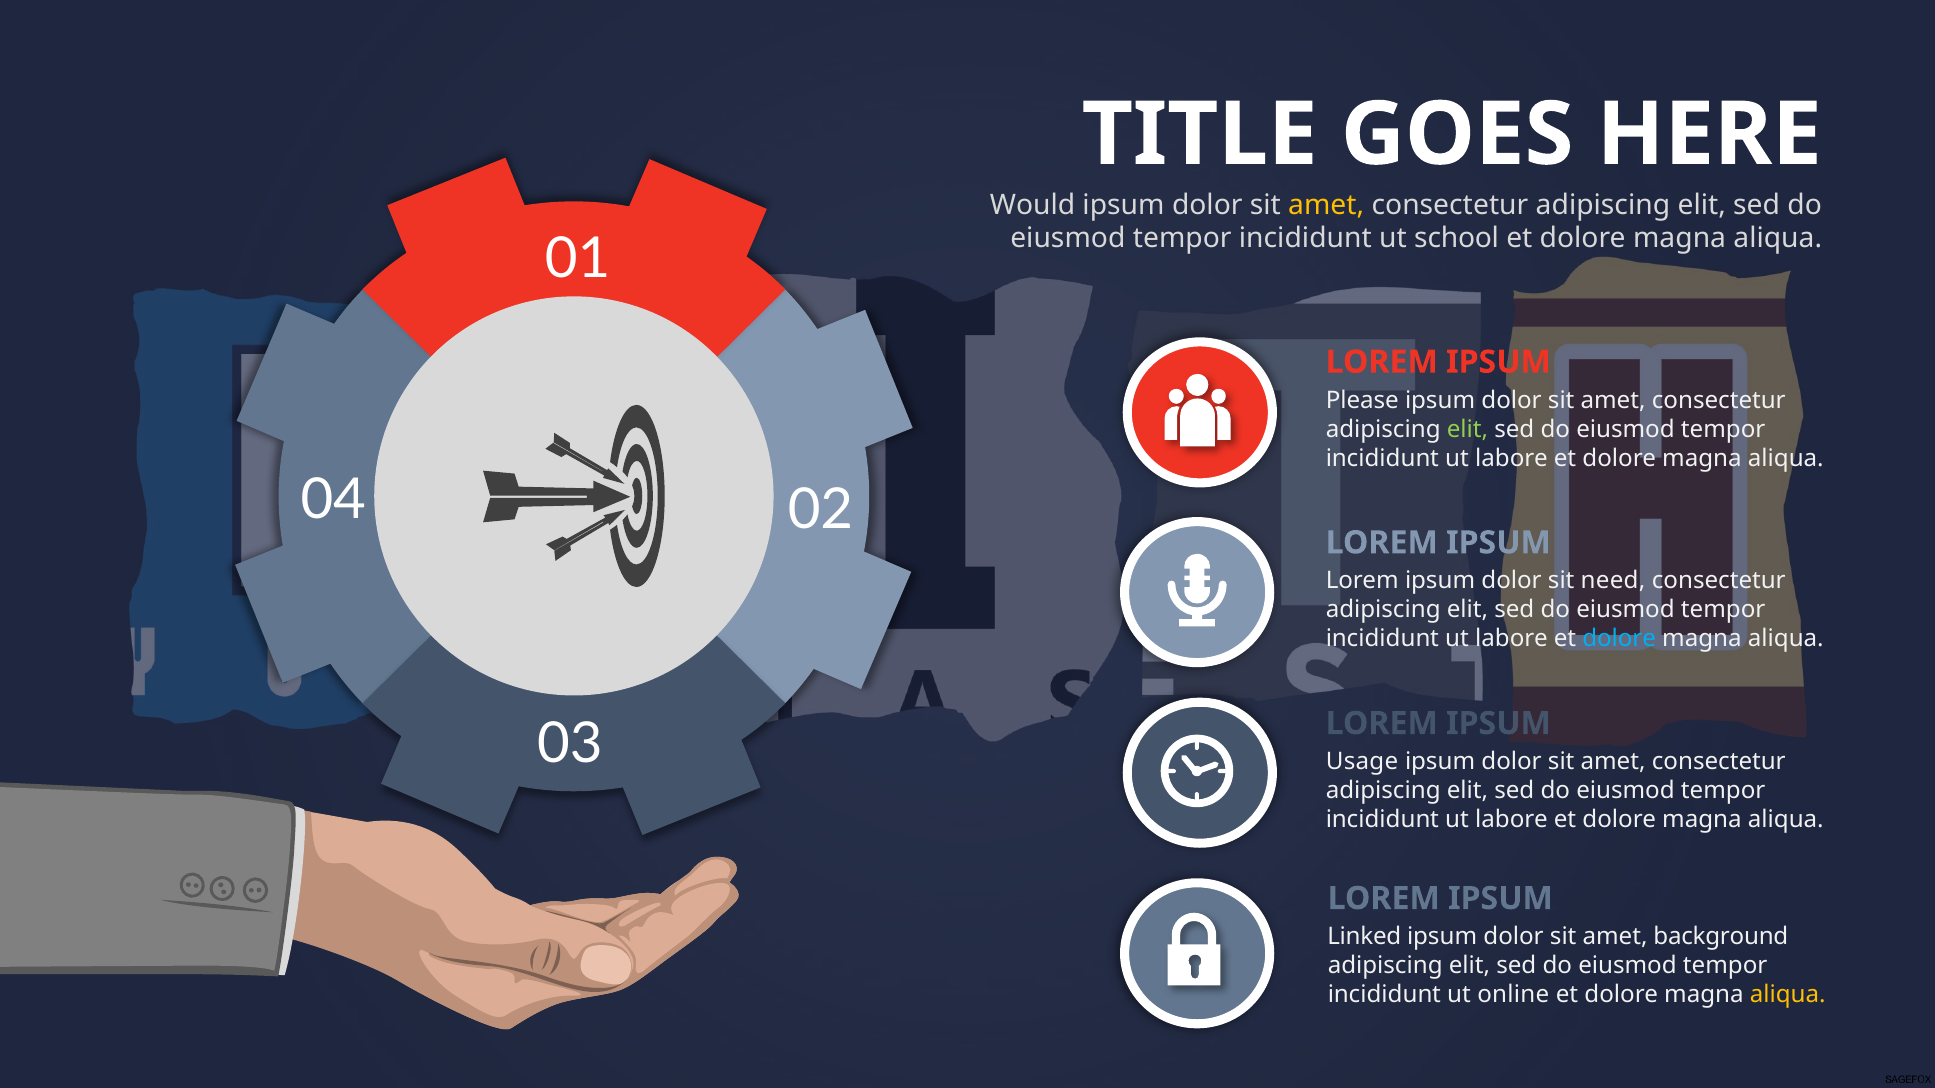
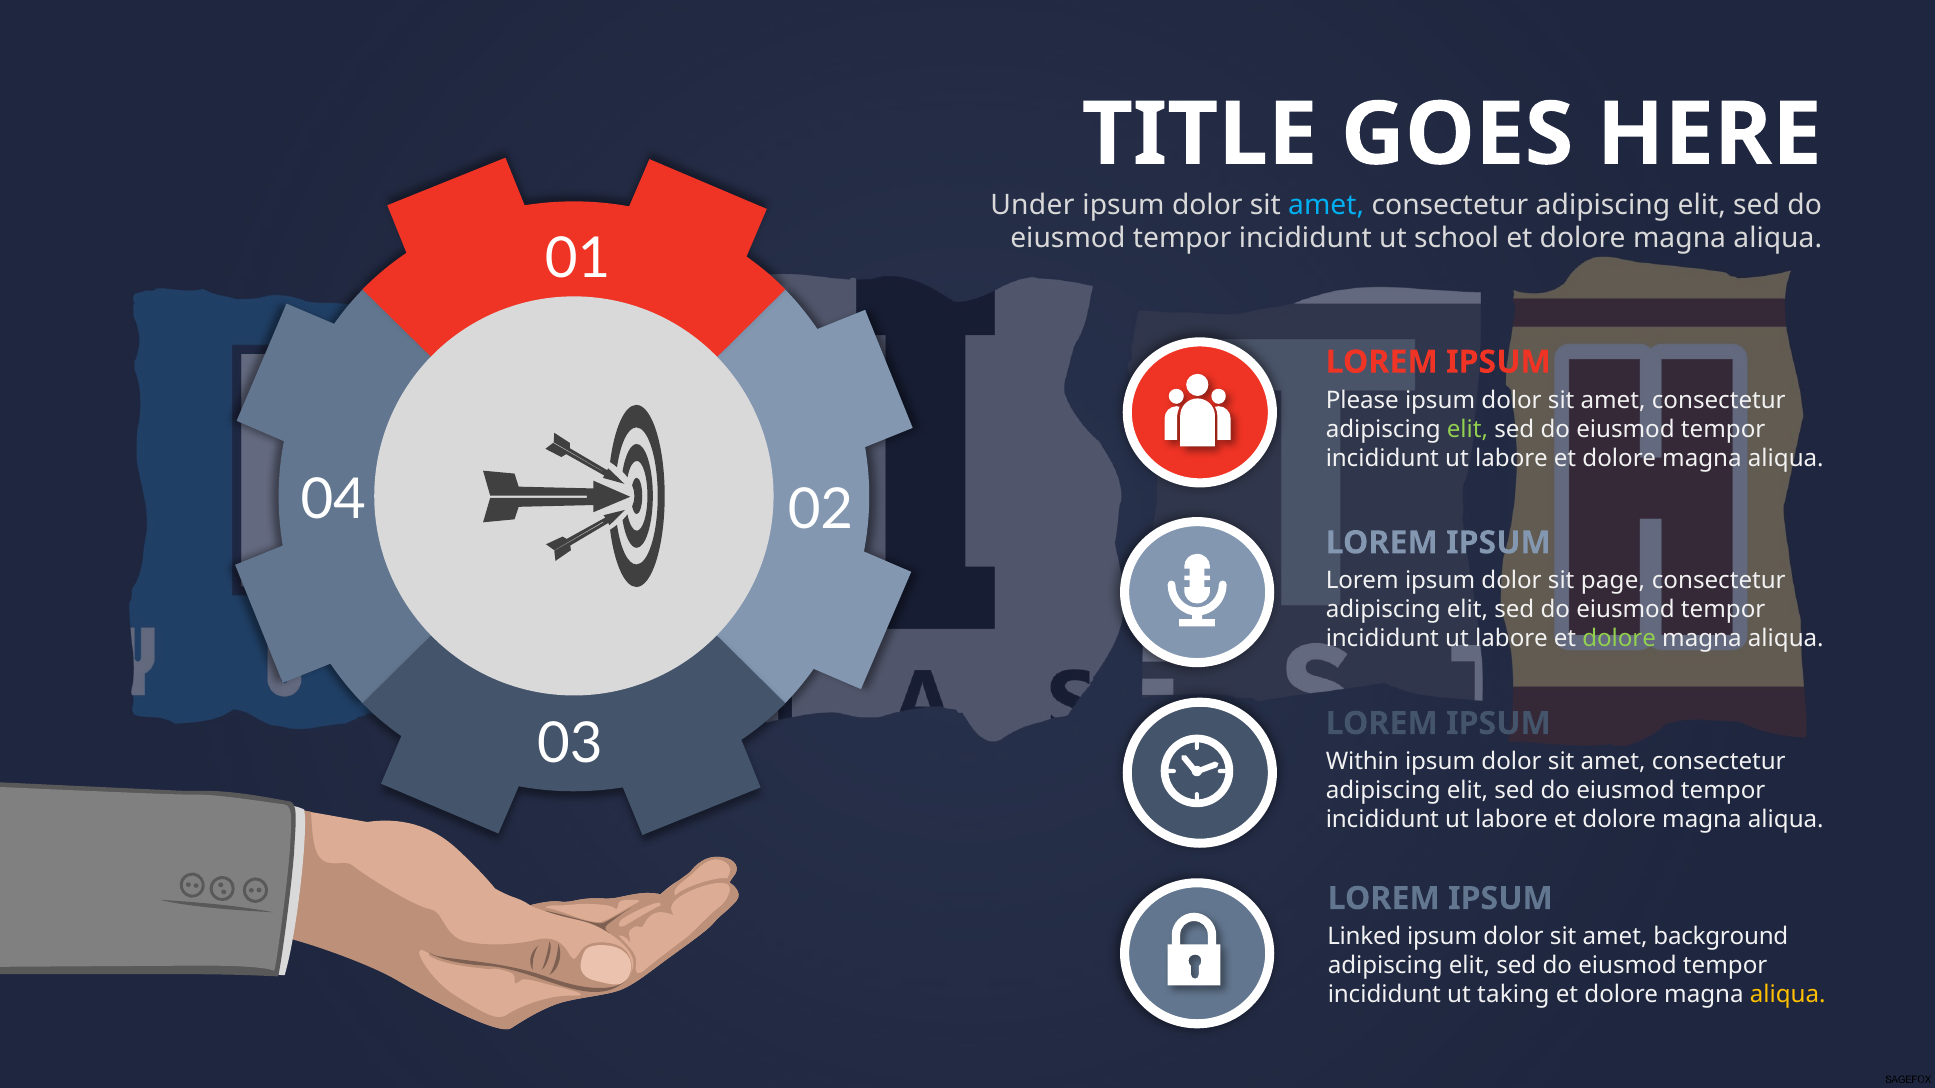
Would: Would -> Under
amet at (1326, 205) colour: yellow -> light blue
need: need -> page
dolore at (1619, 639) colour: light blue -> light green
Usage: Usage -> Within
online: online -> taking
